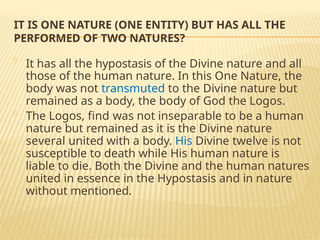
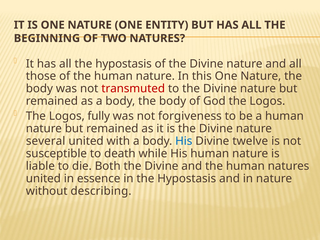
PERFORMED: PERFORMED -> BEGINNING
transmuted colour: blue -> red
find: find -> fully
inseparable: inseparable -> forgiveness
mentioned: mentioned -> describing
